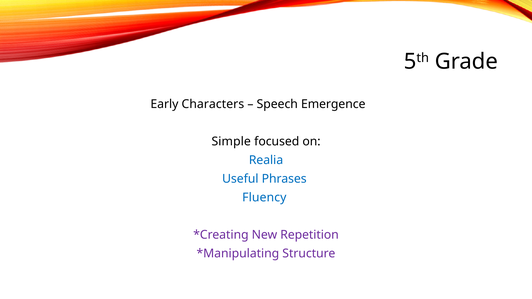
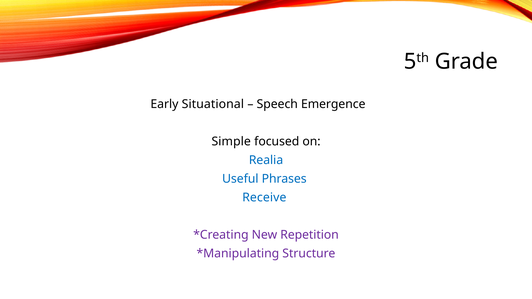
Characters: Characters -> Situational
Fluency: Fluency -> Receive
